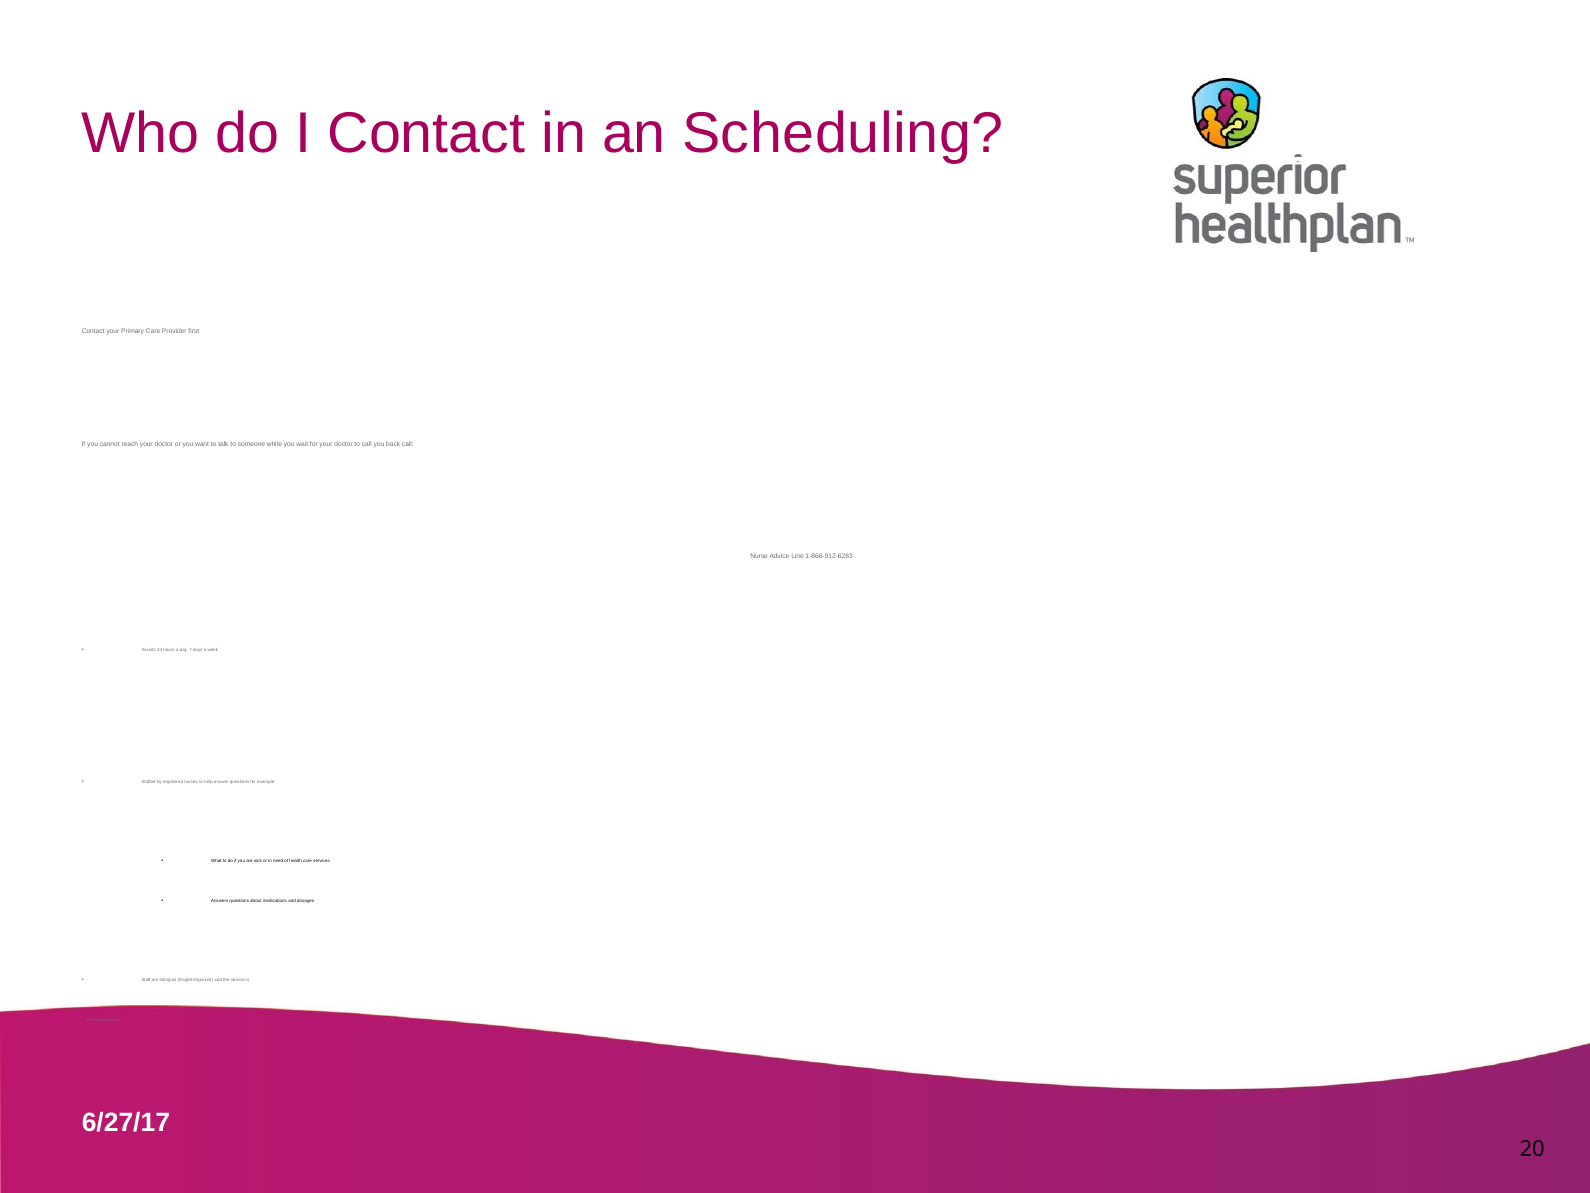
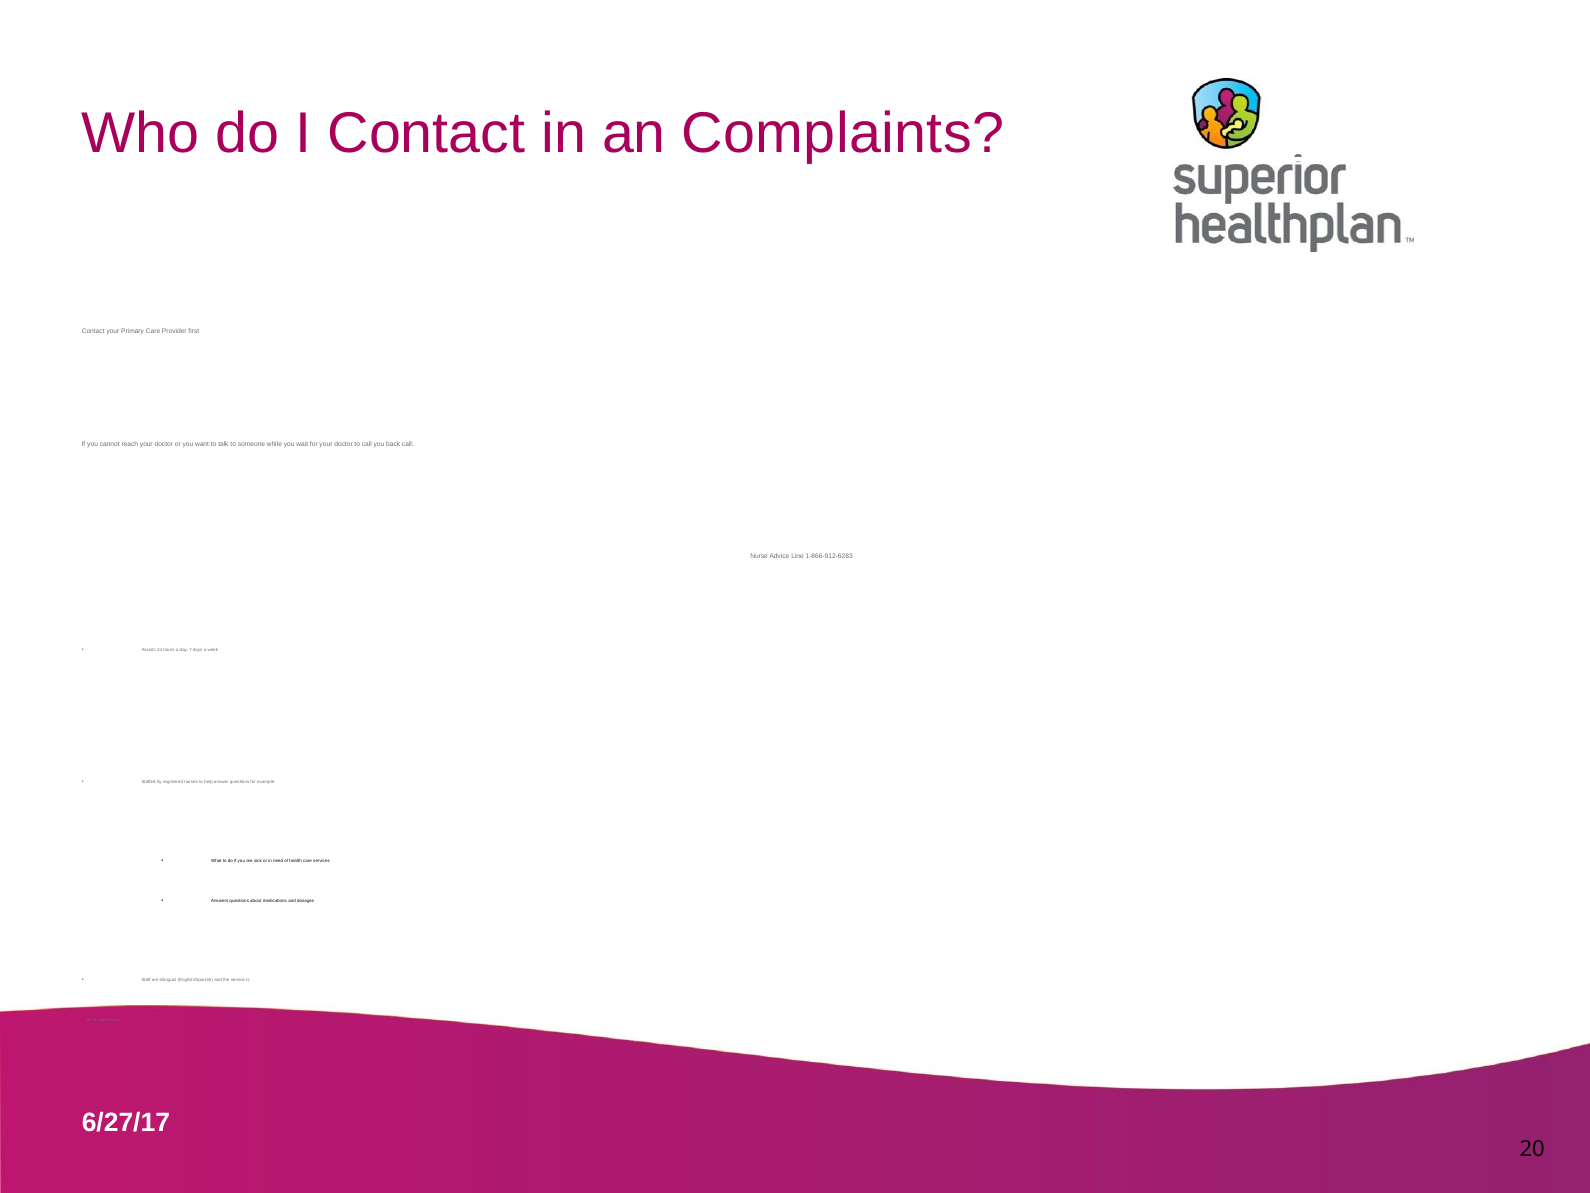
Scheduling: Scheduling -> Complaints
